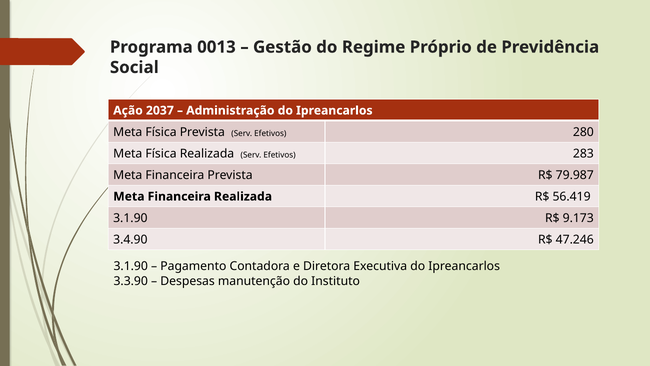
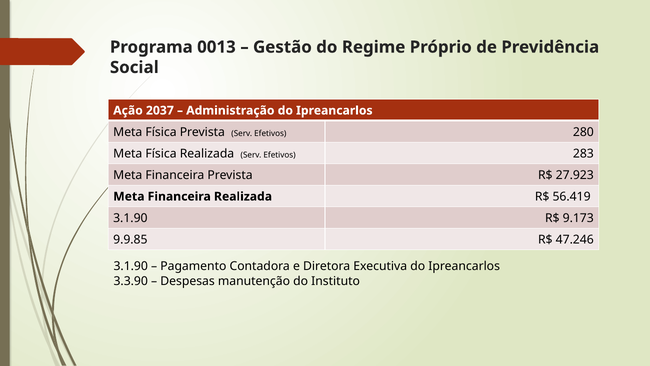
79.987: 79.987 -> 27.923
3.4.90: 3.4.90 -> 9.9.85
